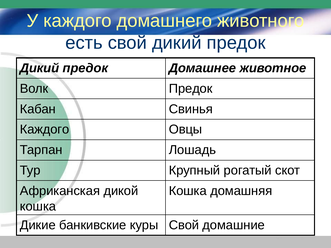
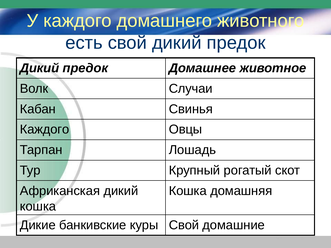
Предок at (191, 89): Предок -> Случаи
Африканская дикой: дикой -> дикий
